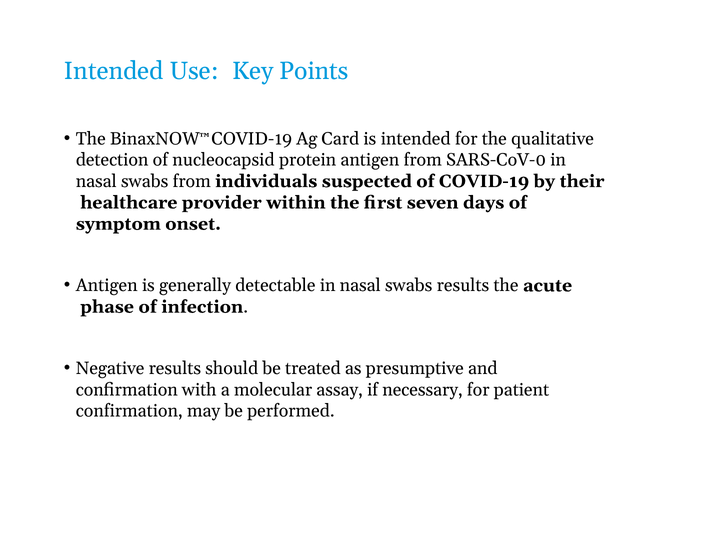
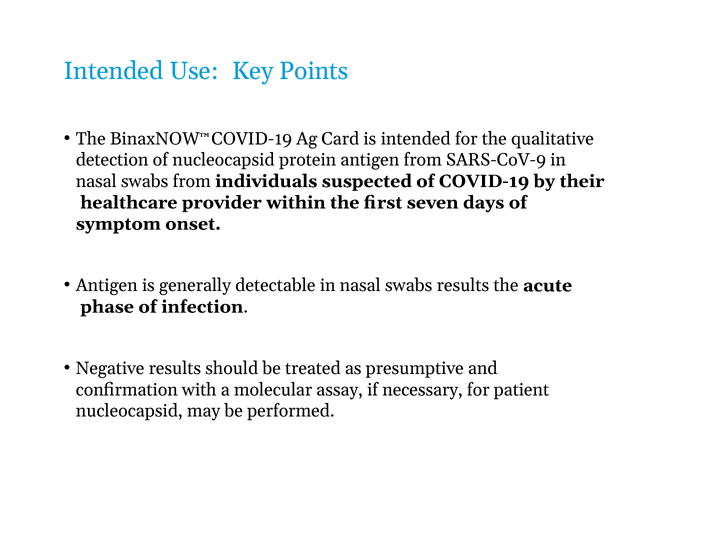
SARS-CoV-0: SARS-CoV-0 -> SARS-CoV-9
confirmation at (129, 411): confirmation -> nucleocapsid
